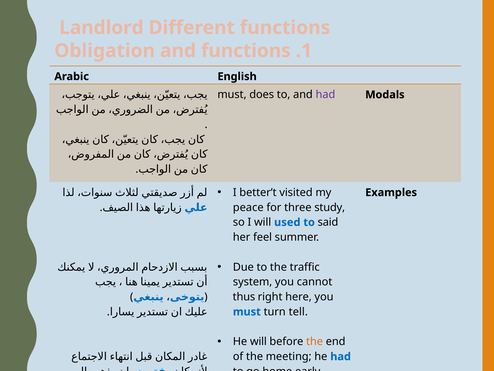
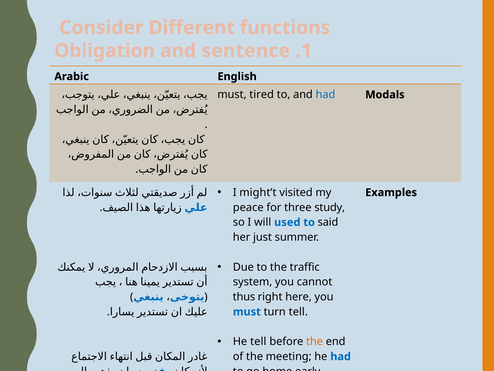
Landlord: Landlord -> Consider
and functions: functions -> sentence
does: does -> tired
had at (325, 95) colour: purple -> blue
better’t: better’t -> might’t
feel: feel -> just
He will: will -> tell
